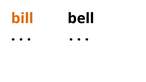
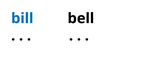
bill colour: orange -> blue
